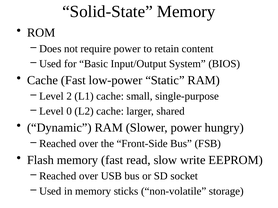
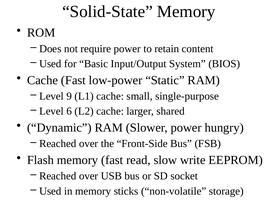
2: 2 -> 9
0: 0 -> 6
